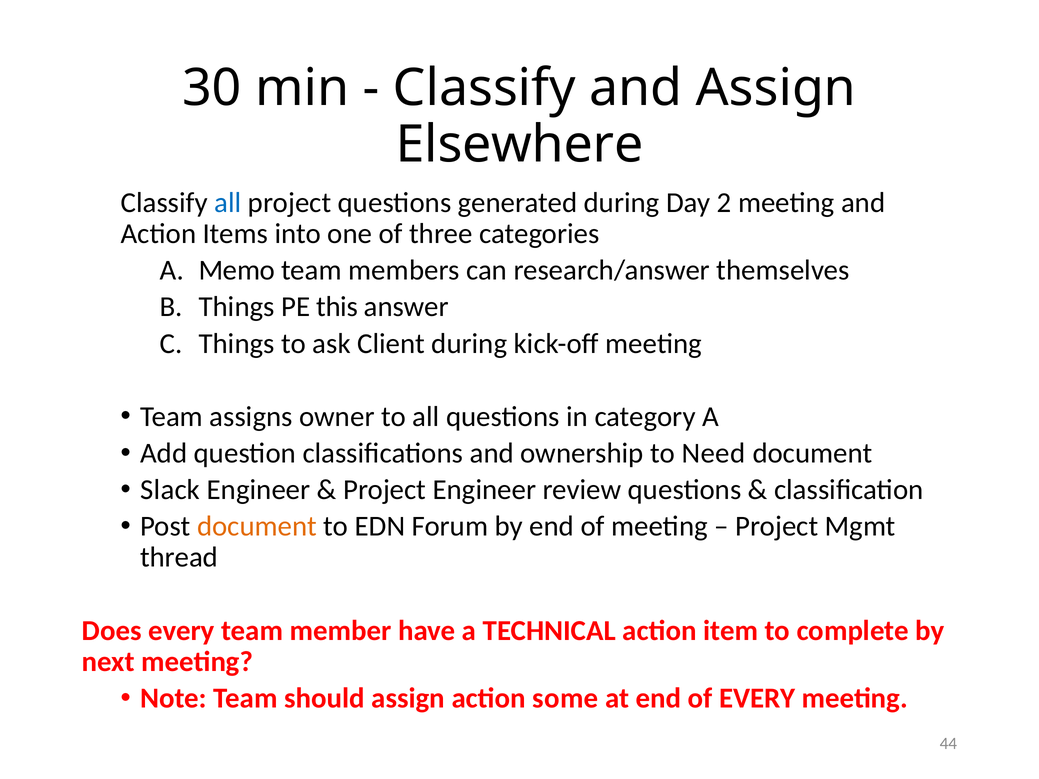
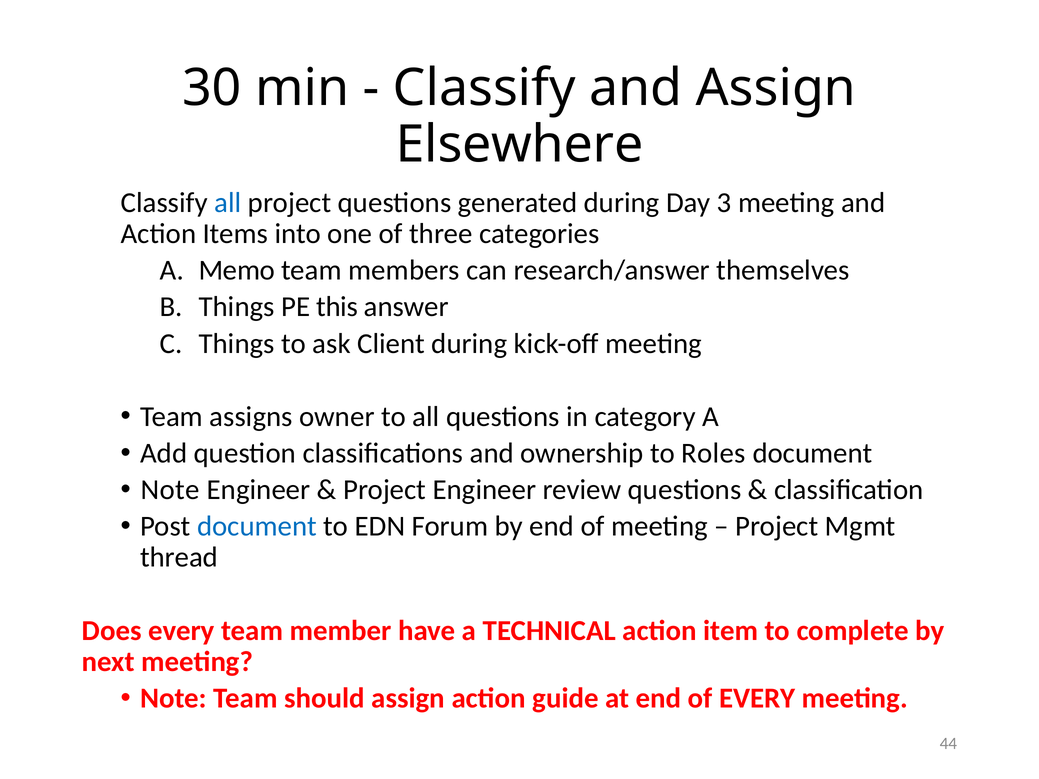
2: 2 -> 3
Need: Need -> Roles
Slack at (170, 490): Slack -> Note
document at (257, 526) colour: orange -> blue
some: some -> guide
